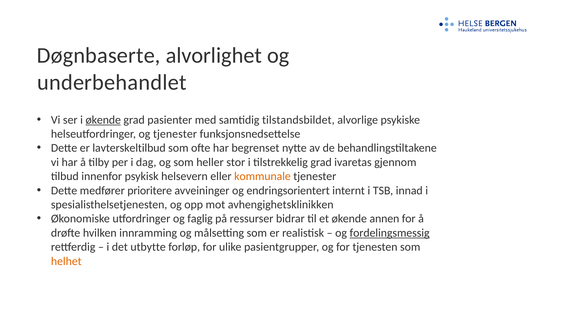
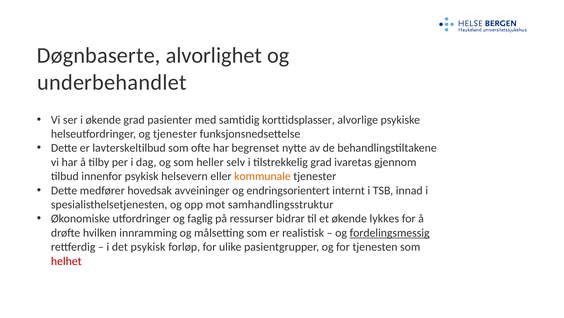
økende at (103, 120) underline: present -> none
tilstandsbildet: tilstandsbildet -> korttidsplasser
stor: stor -> selv
prioritere: prioritere -> hovedsak
avhengighetsklinikken: avhengighetsklinikken -> samhandlingsstruktur
annen: annen -> lykkes
det utbytte: utbytte -> psykisk
helhet colour: orange -> red
